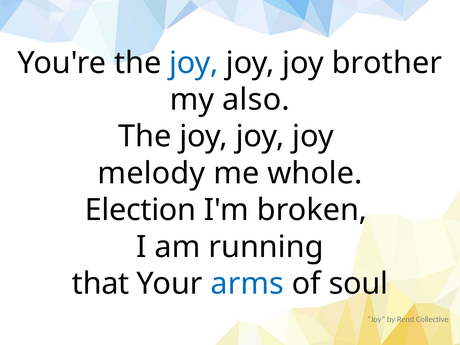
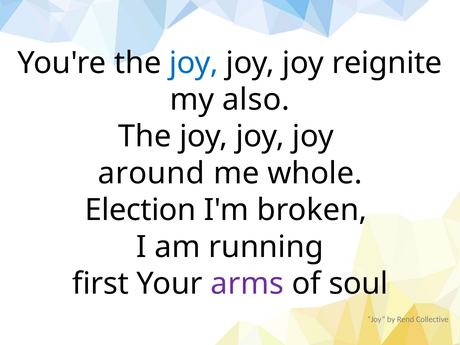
brother: brother -> reignite
melody: melody -> around
that: that -> first
arms colour: blue -> purple
